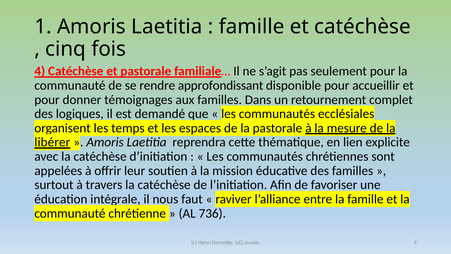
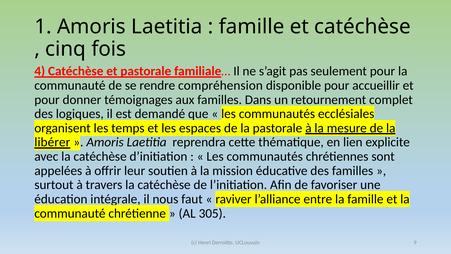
approfondissant: approfondissant -> compréhension
736: 736 -> 305
